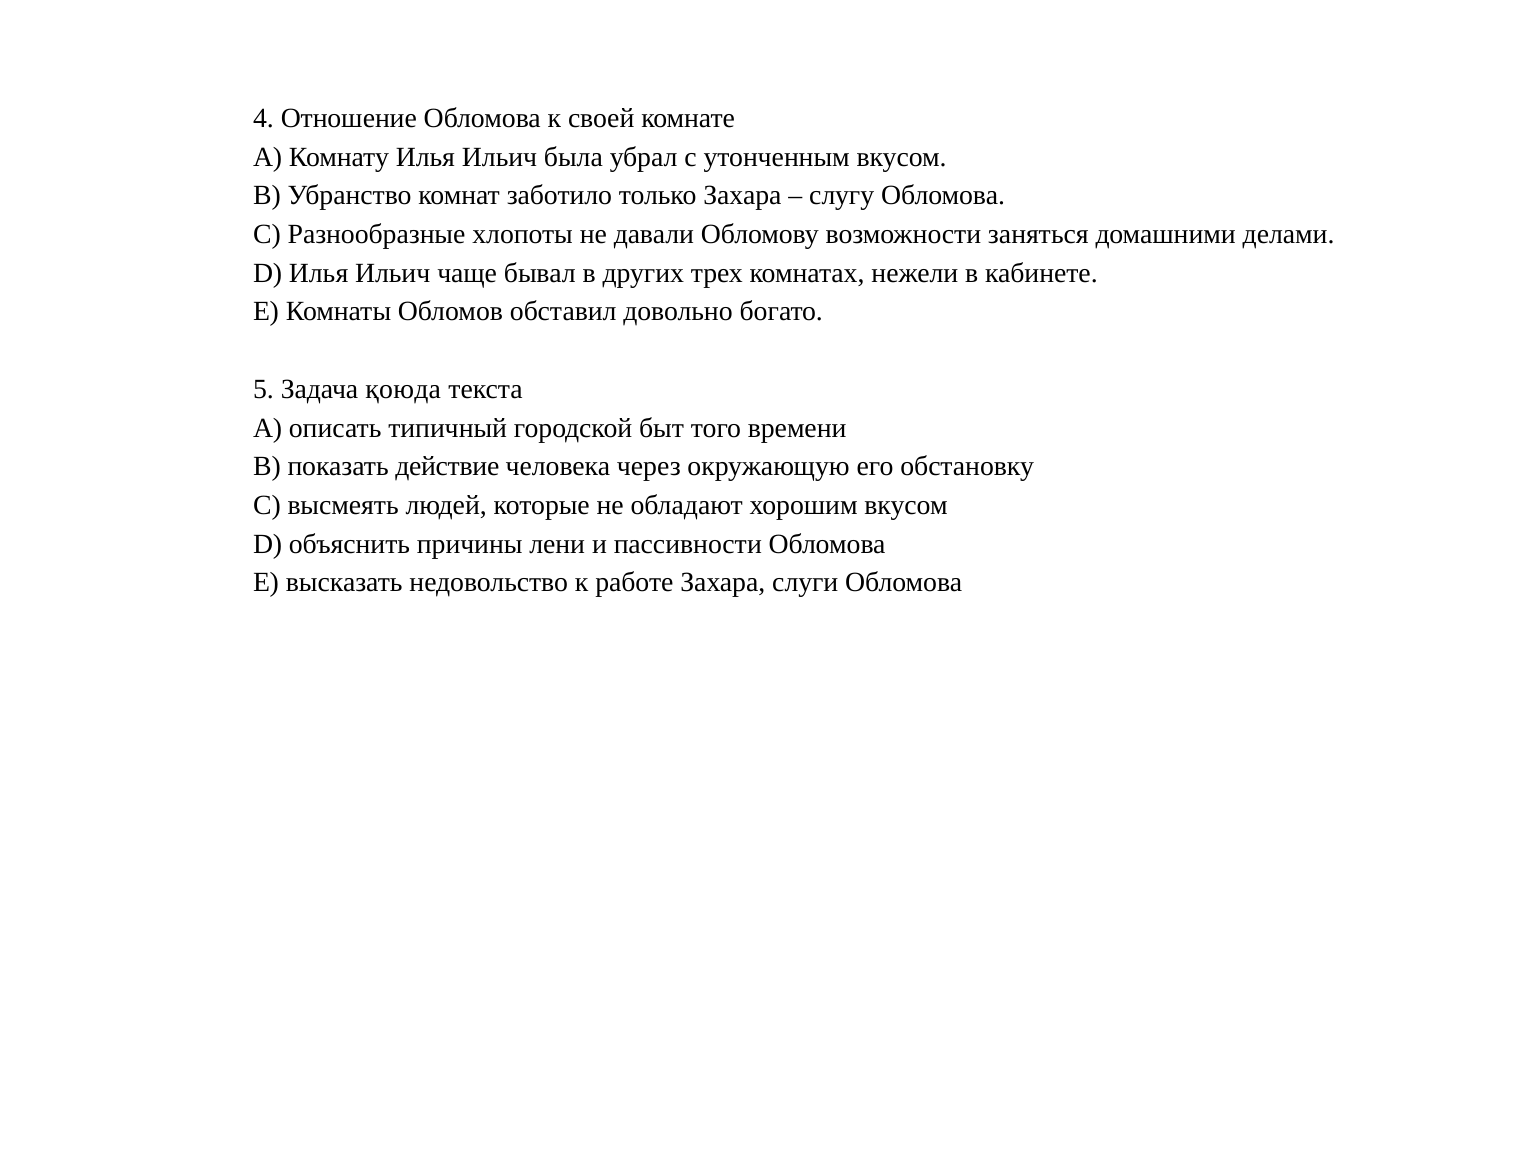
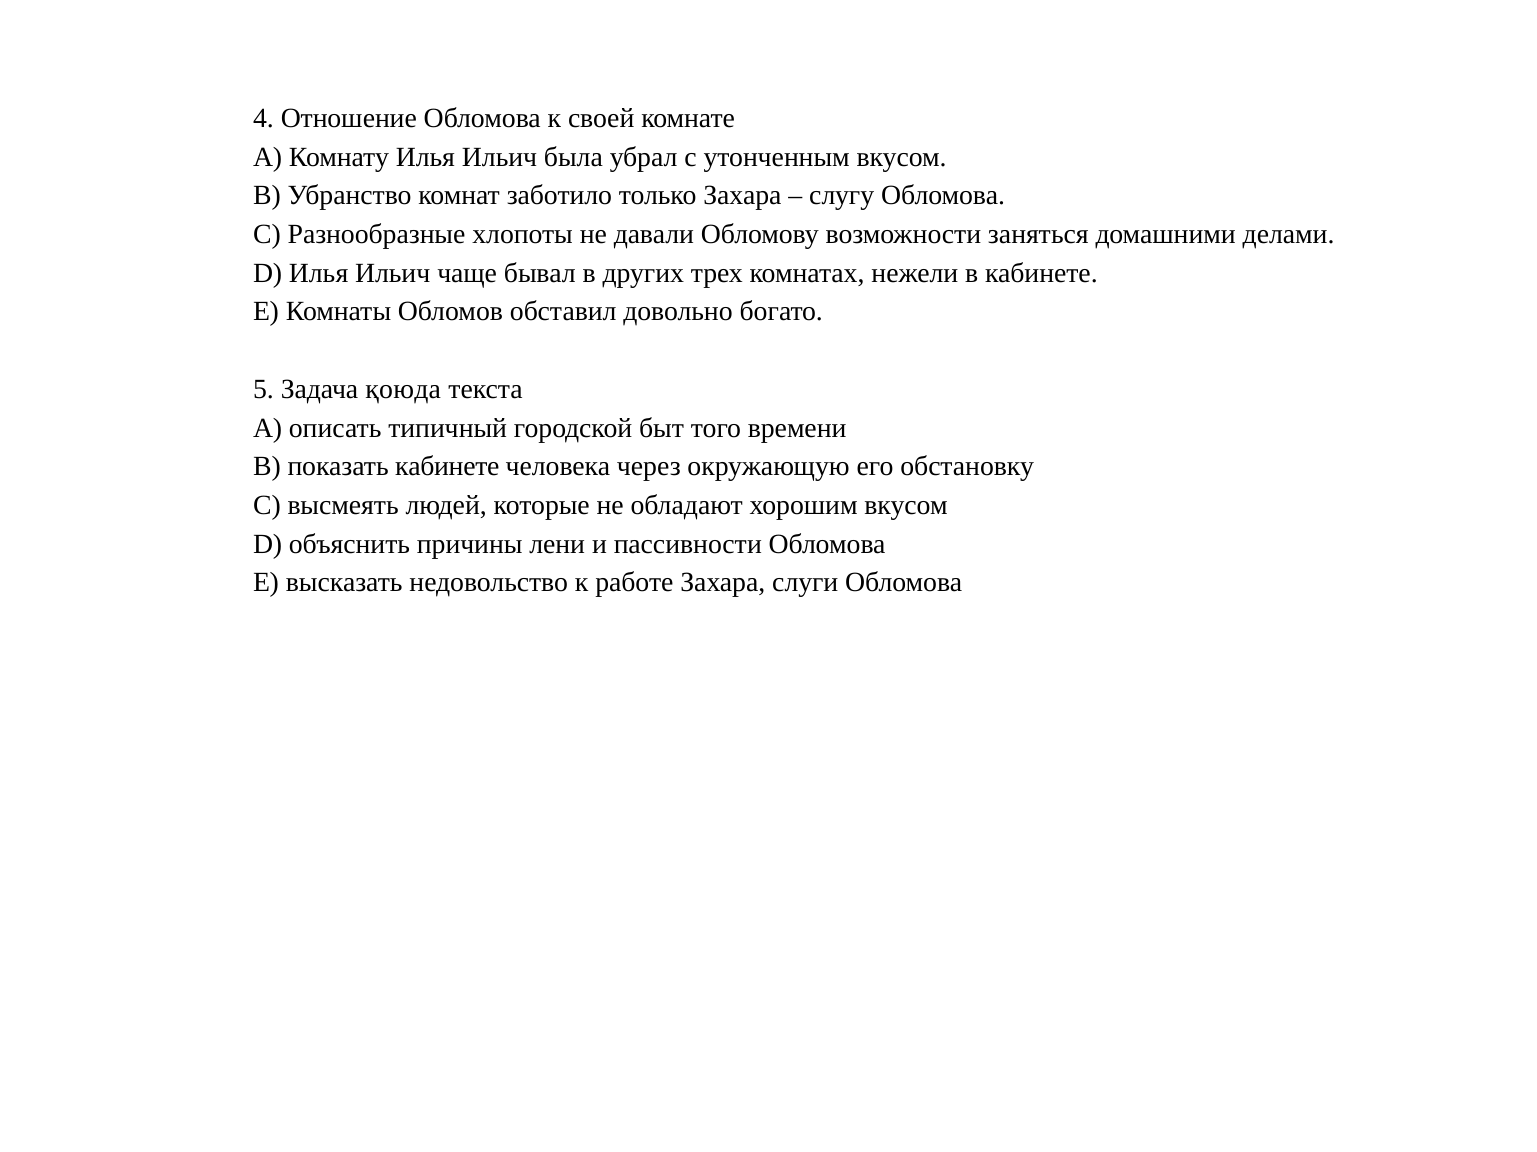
показать действие: действие -> кабинете
